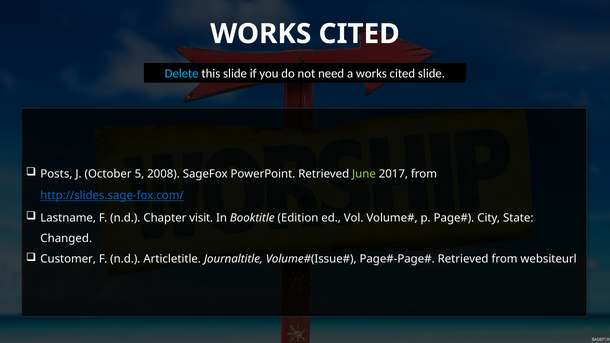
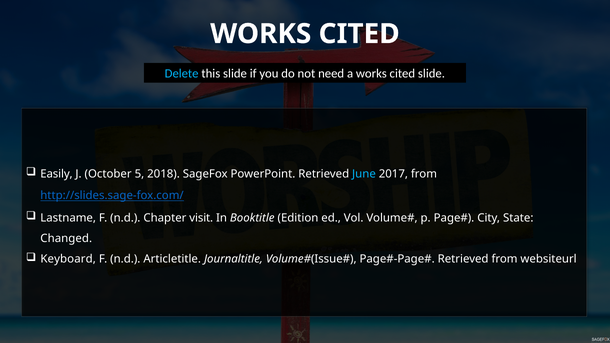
Posts: Posts -> Easily
2008: 2008 -> 2018
June colour: light green -> light blue
Customer: Customer -> Keyboard
